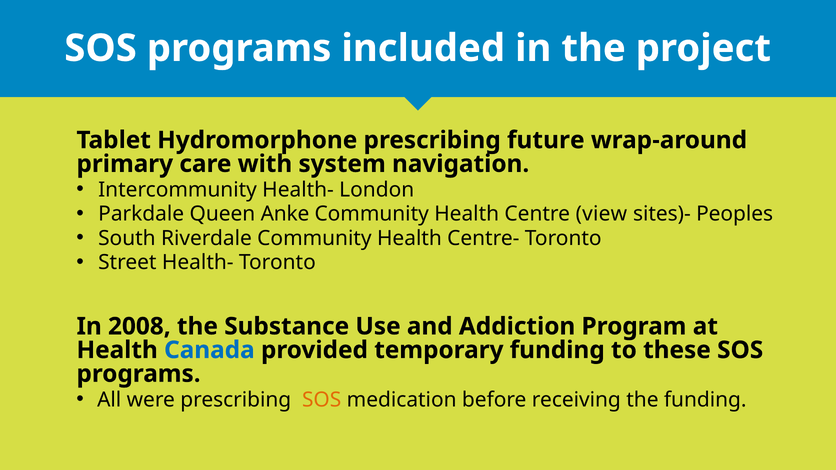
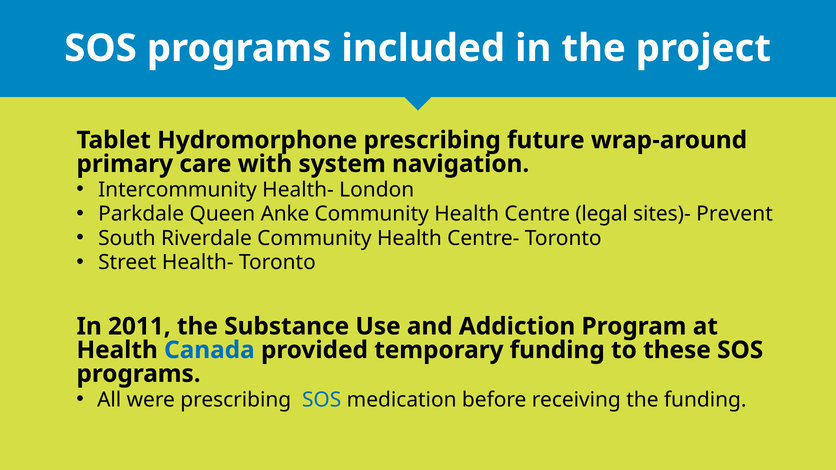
view: view -> legal
Peoples: Peoples -> Prevent
2008: 2008 -> 2011
SOS at (322, 400) colour: orange -> blue
